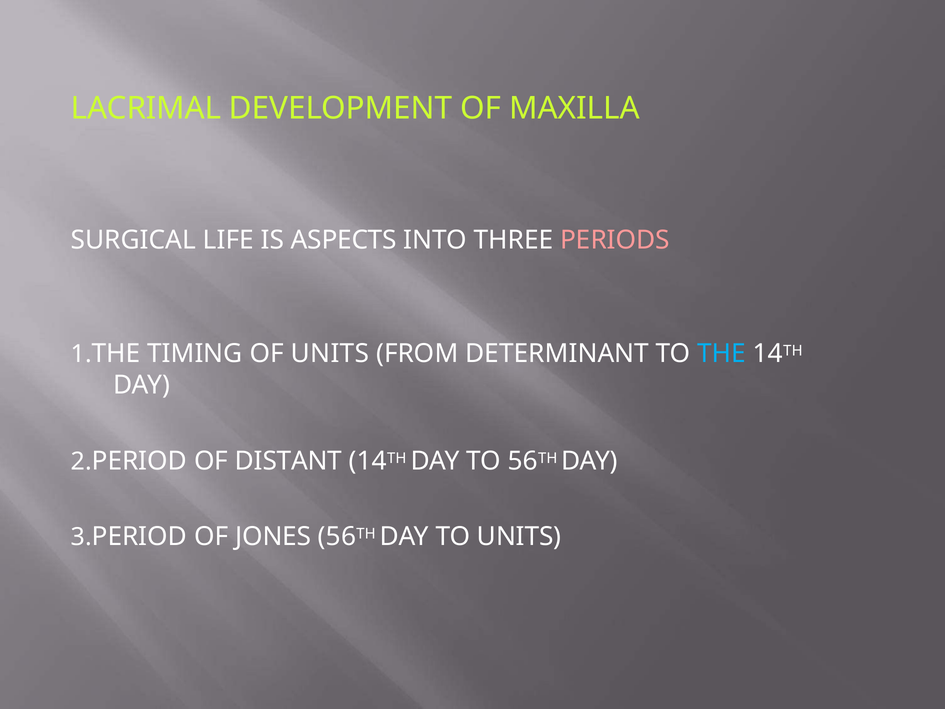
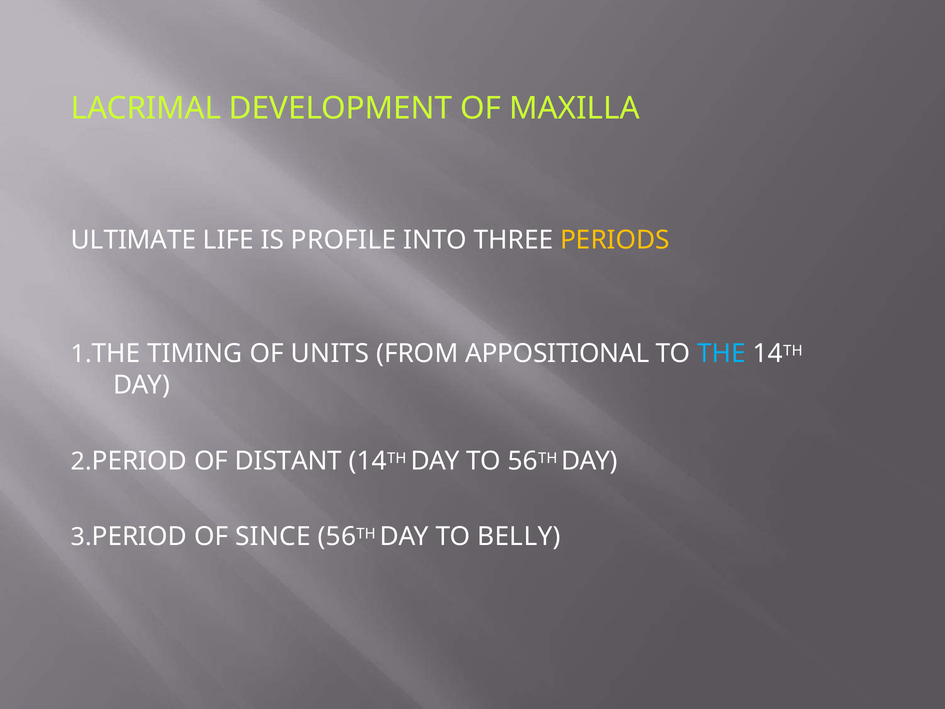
SURGICAL: SURGICAL -> ULTIMATE
ASPECTS: ASPECTS -> PROFILE
PERIODS colour: pink -> yellow
DETERMINANT: DETERMINANT -> APPOSITIONAL
JONES: JONES -> SINCE
TO UNITS: UNITS -> BELLY
